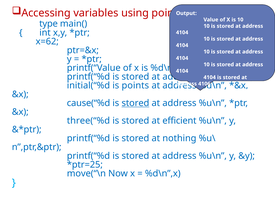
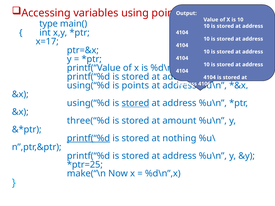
x=62: x=62 -> x=17
initial(“%d at (88, 86): initial(“%d -> using(“%d
cause(“%d at (88, 103): cause(“%d -> using(“%d
efficient: efficient -> amount
printf(“%d at (88, 138) underline: none -> present
move(“\n: move(“\n -> make(“\n
